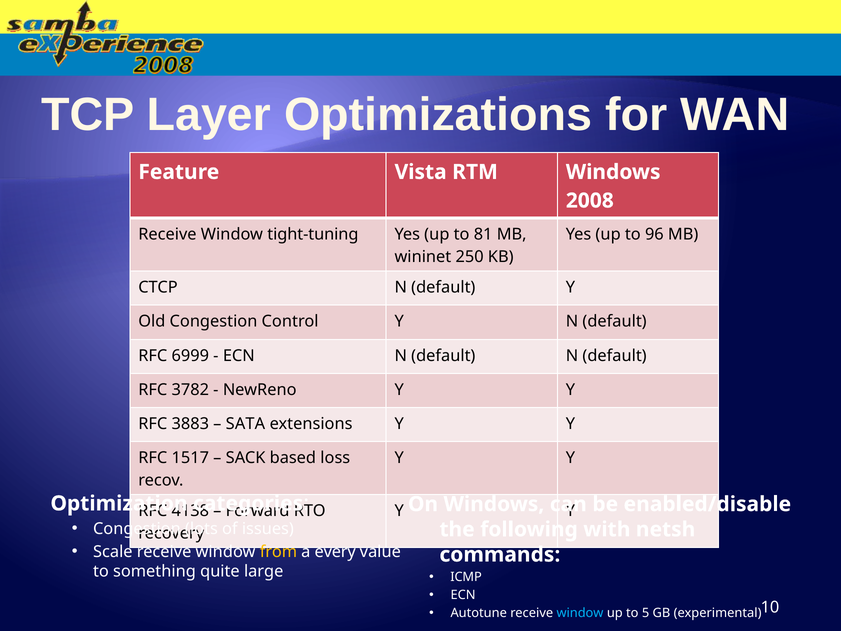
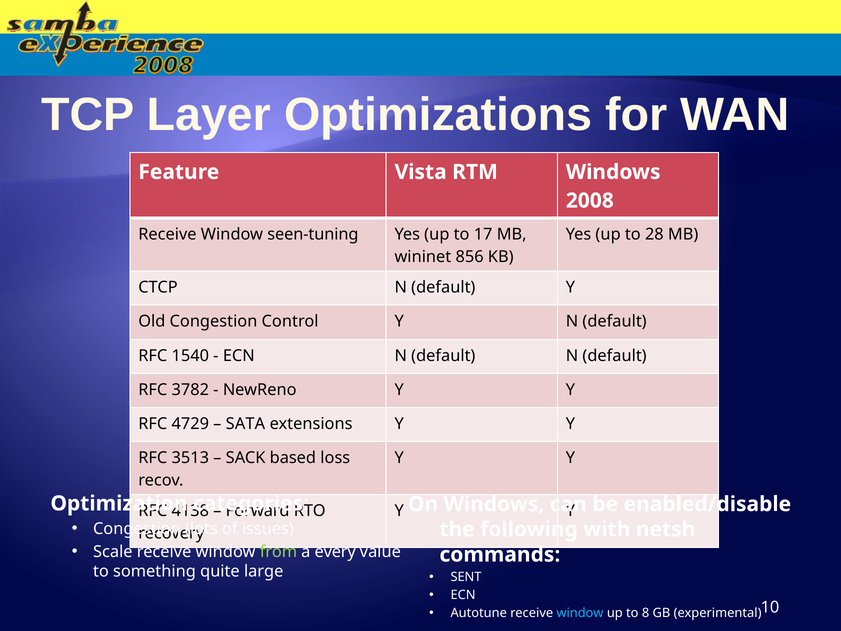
tight-tuning: tight-tuning -> seen-tuning
81: 81 -> 17
96: 96 -> 28
250: 250 -> 856
6999: 6999 -> 1540
3883: 3883 -> 4729
1517: 1517 -> 3513
from colour: yellow -> light green
ICMP: ICMP -> SENT
5: 5 -> 8
